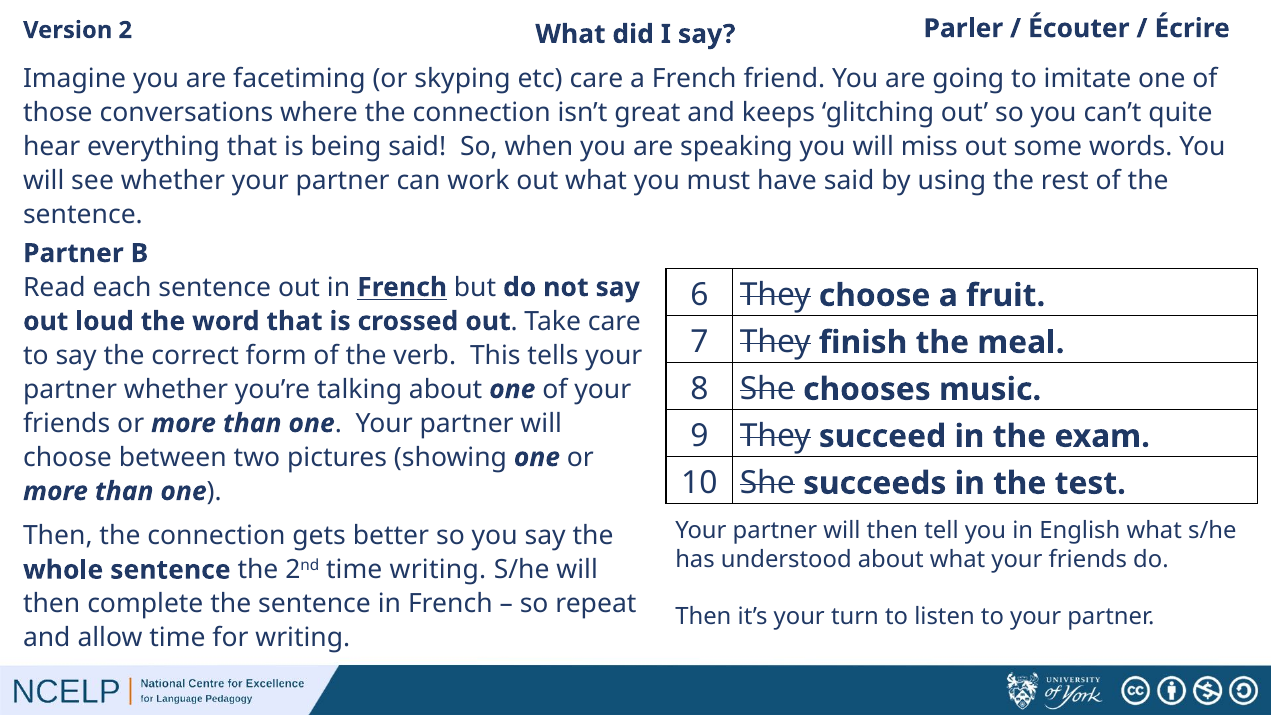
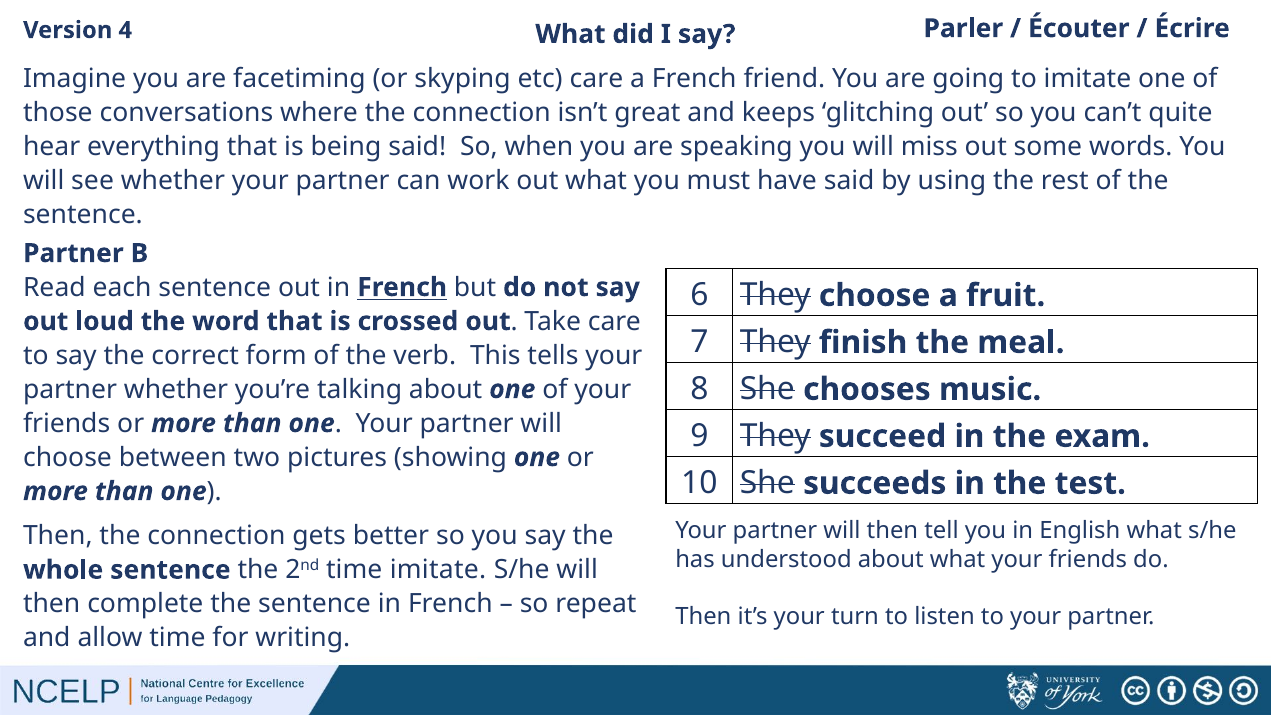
2: 2 -> 4
time writing: writing -> imitate
